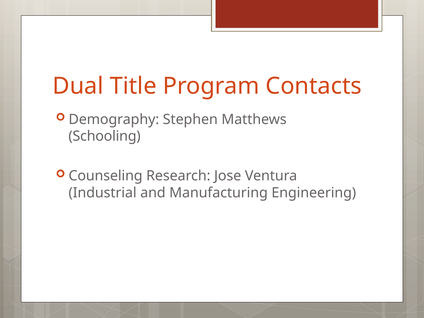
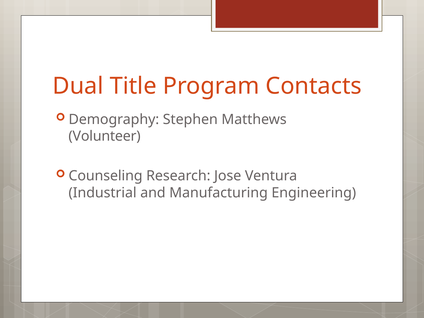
Schooling: Schooling -> Volunteer
